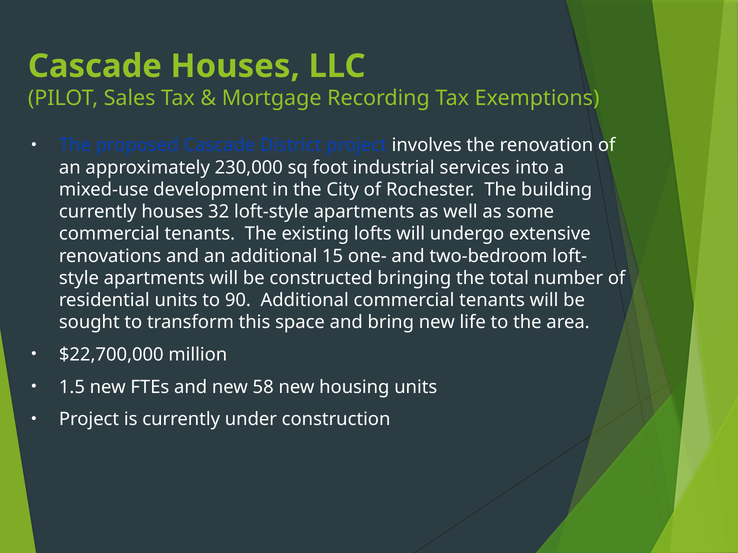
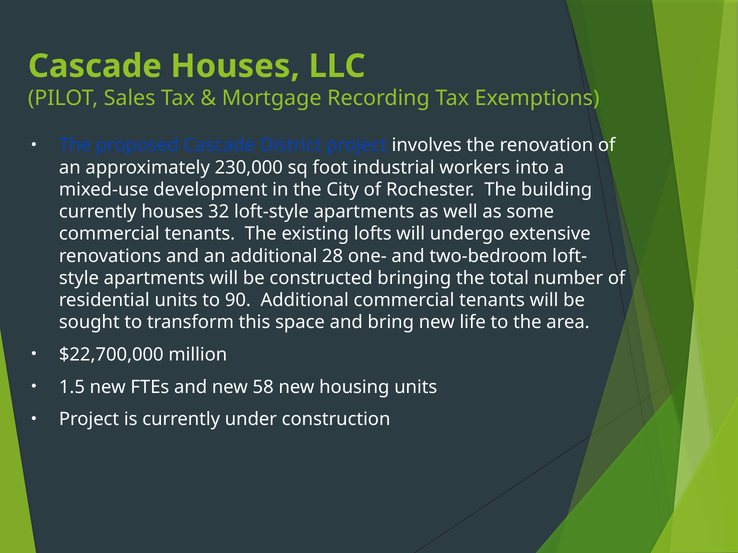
services: services -> workers
15: 15 -> 28
